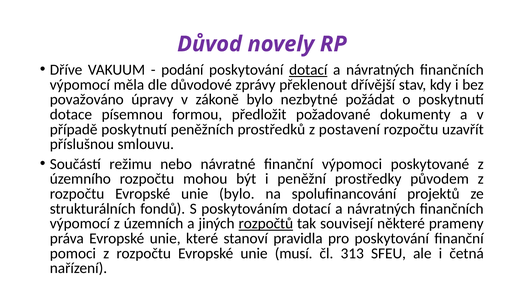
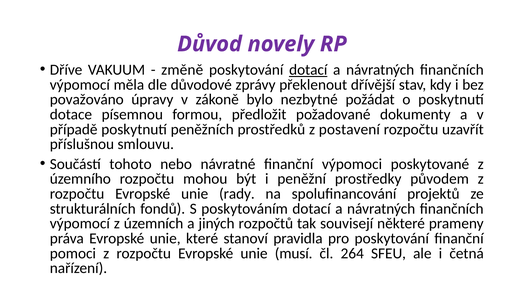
podání: podání -> změně
režimu: režimu -> tohoto
unie bylo: bylo -> rady
rozpočtů underline: present -> none
313: 313 -> 264
